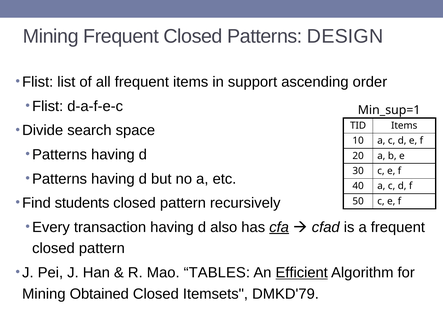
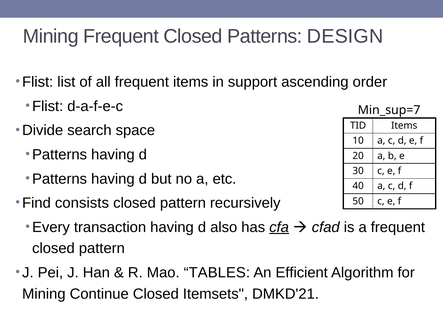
Min_sup=1: Min_sup=1 -> Min_sup=7
students: students -> consists
Efficient underline: present -> none
Obtained: Obtained -> Continue
DMKD'79: DMKD'79 -> DMKD'21
